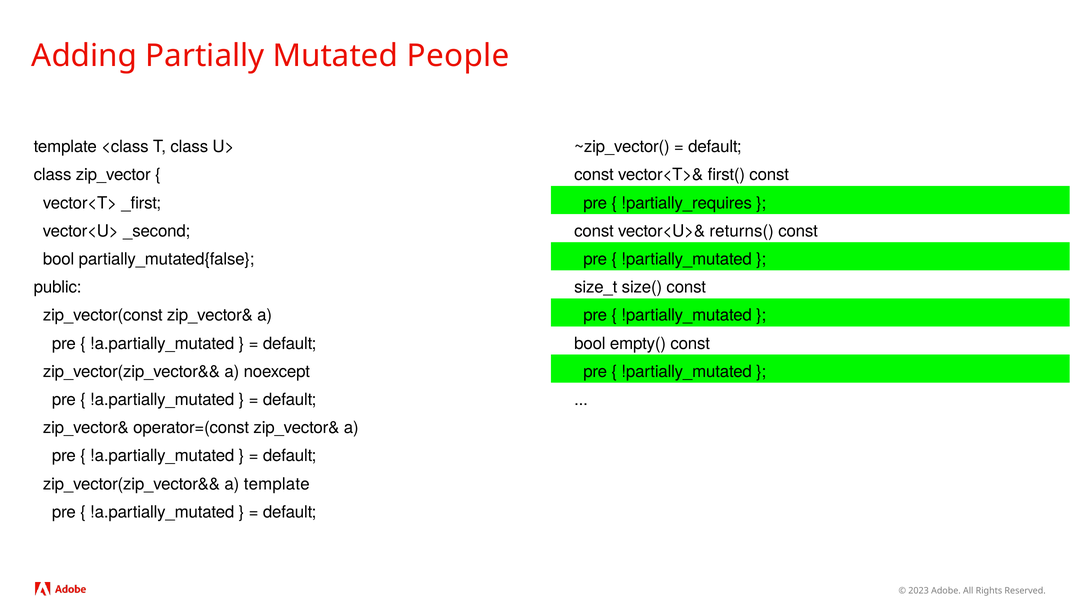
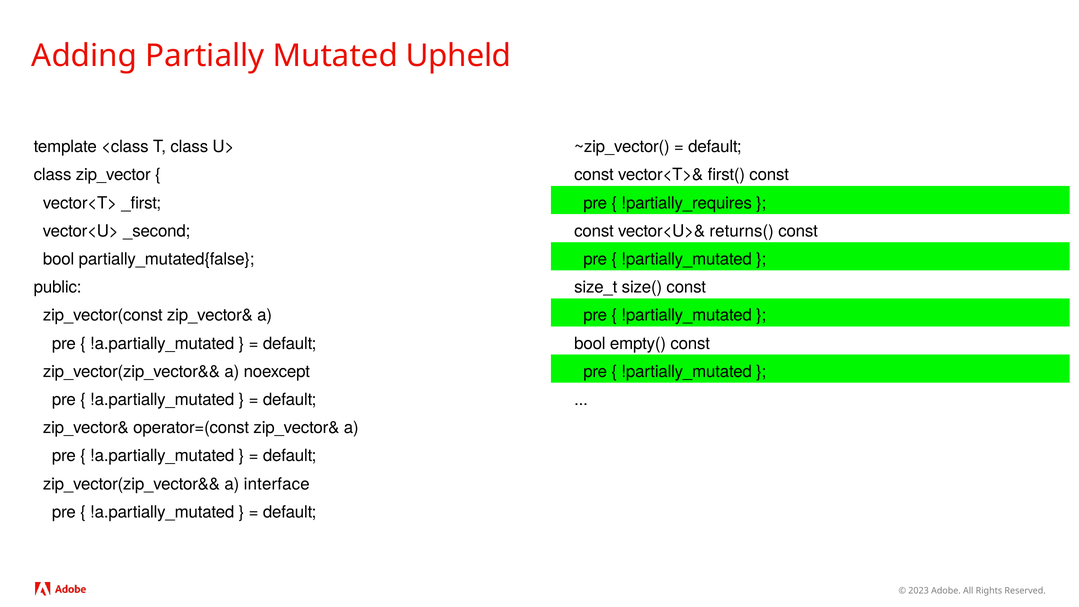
People: People -> Upheld
a template: template -> interface
